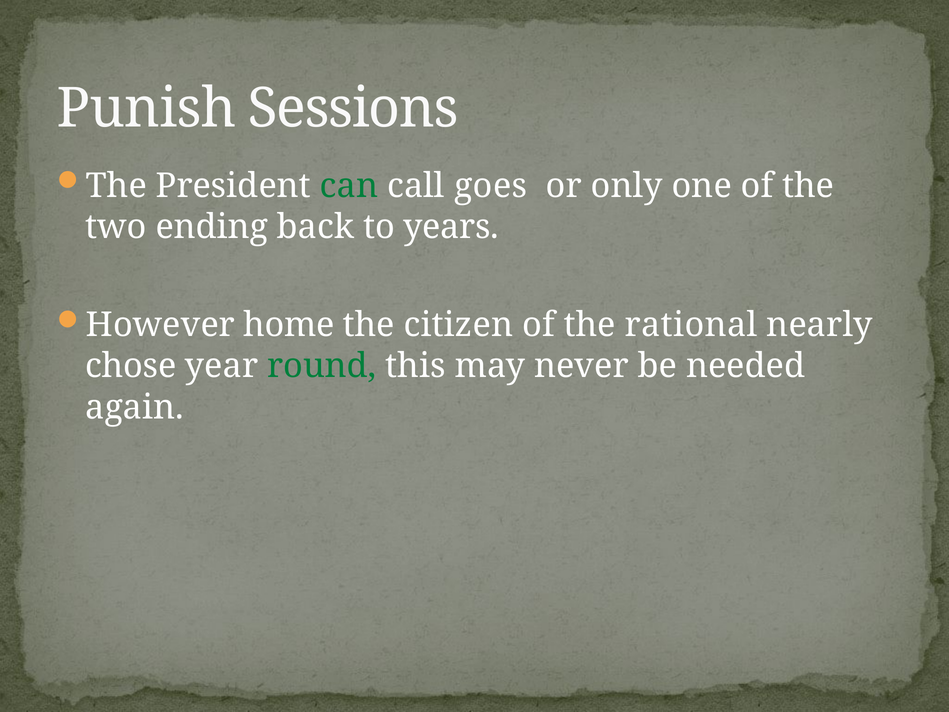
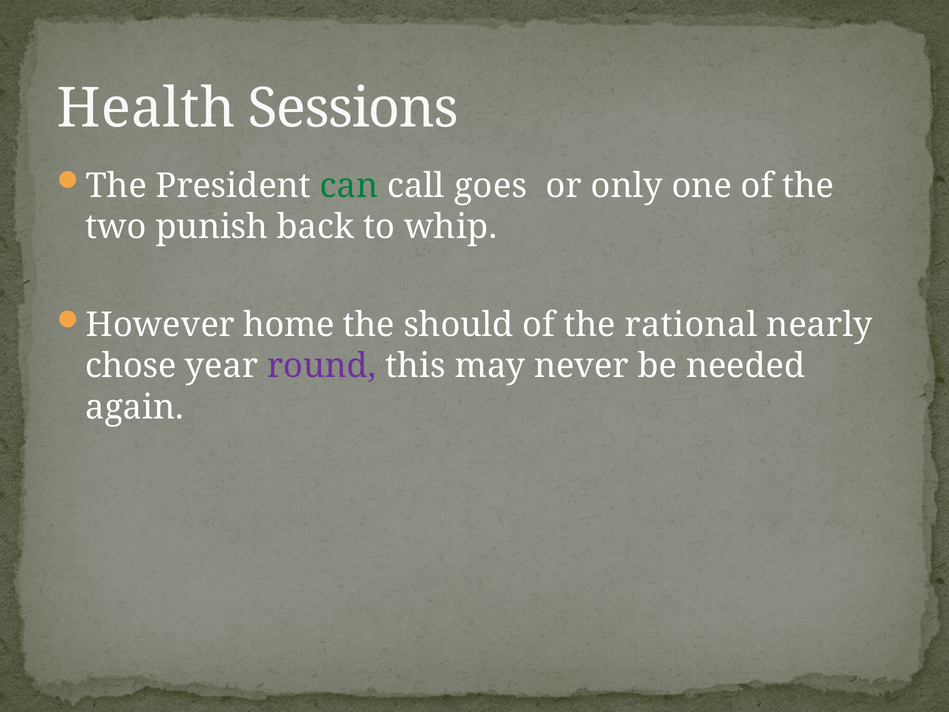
Punish: Punish -> Health
ending: ending -> punish
years: years -> whip
citizen: citizen -> should
round colour: green -> purple
